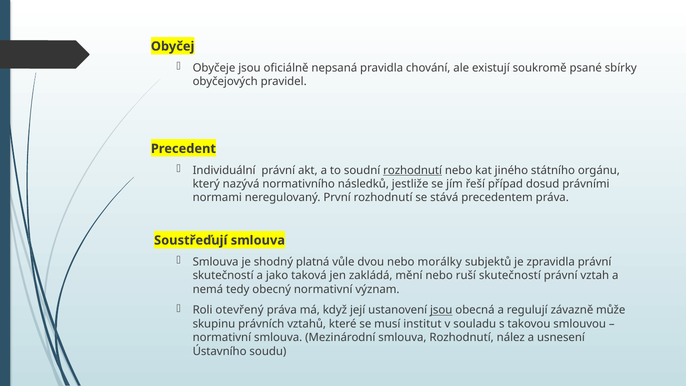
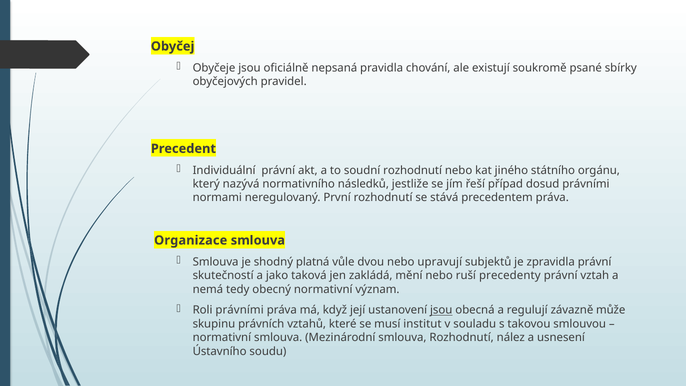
rozhodnutí at (413, 170) underline: present -> none
Soustřeďují: Soustřeďují -> Organizace
morálky: morálky -> upravují
ruší skutečností: skutečností -> precedenty
Roli otevřený: otevřený -> právními
